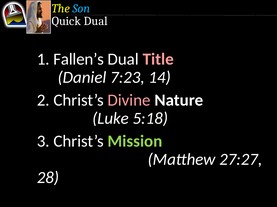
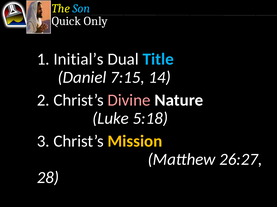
Quick Dual: Dual -> Only
Fallen’s: Fallen’s -> Initial’s
Title colour: pink -> light blue
7:23: 7:23 -> 7:15
Mission colour: light green -> yellow
27:27: 27:27 -> 26:27
